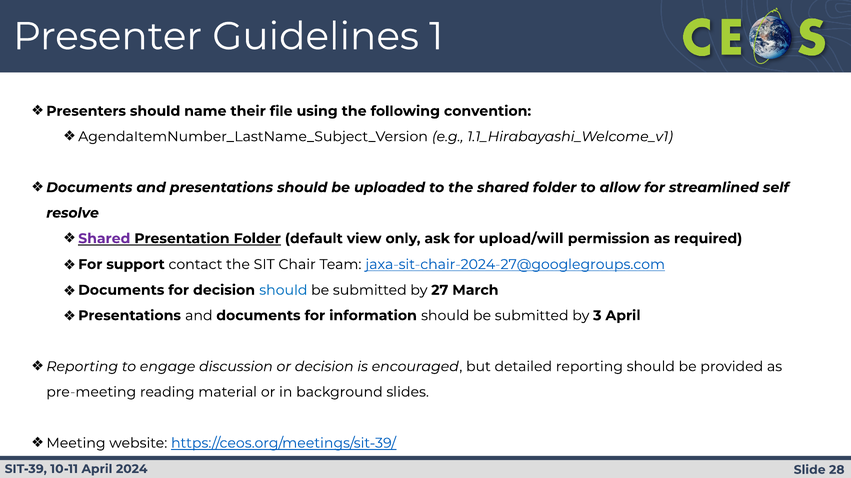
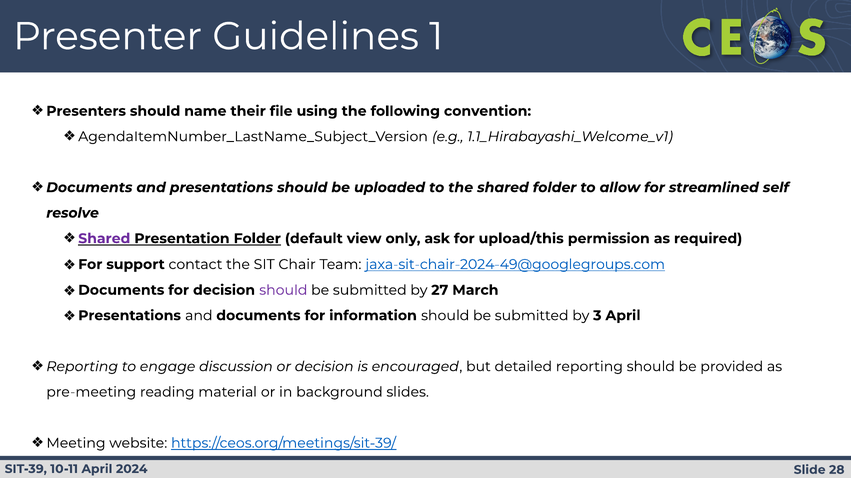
upload/will: upload/will -> upload/this
jaxa-sit-chair-2024-27@googlegroups.com: jaxa-sit-chair-2024-27@googlegroups.com -> jaxa-sit-chair-2024-49@googlegroups.com
should at (283, 290) colour: blue -> purple
